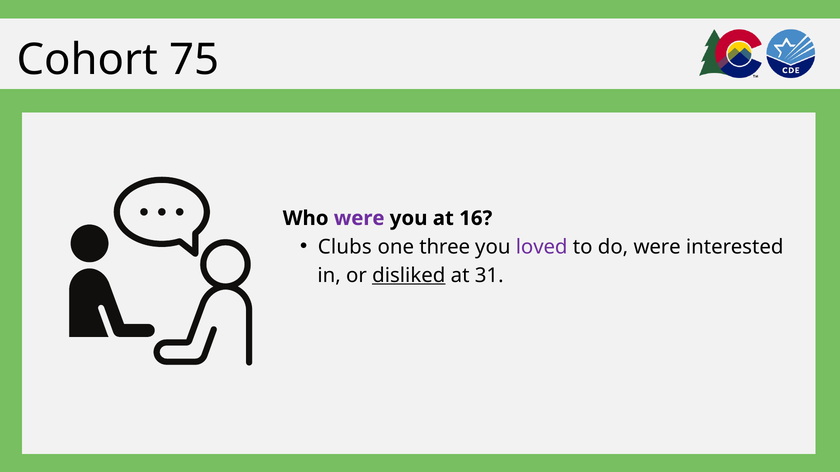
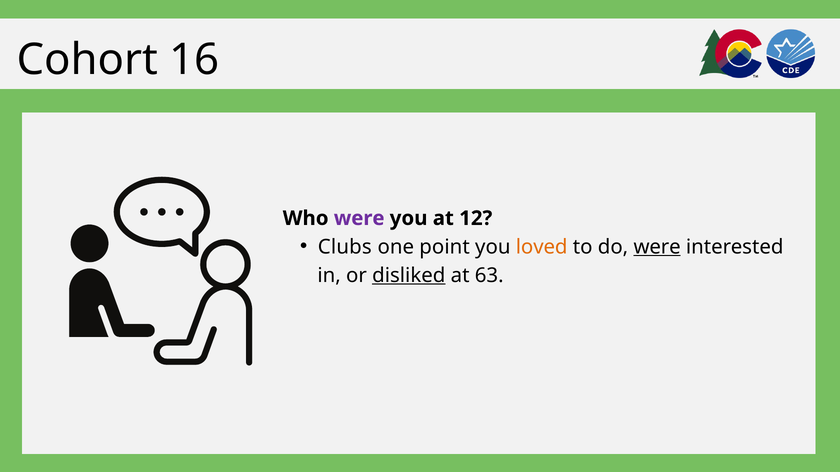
75: 75 -> 16
16: 16 -> 12
three: three -> point
loved colour: purple -> orange
were at (657, 247) underline: none -> present
31: 31 -> 63
